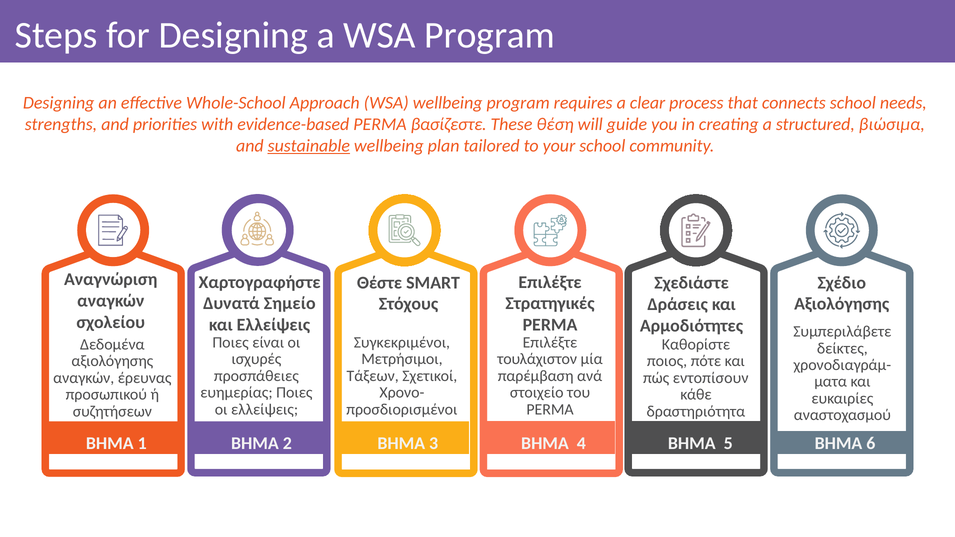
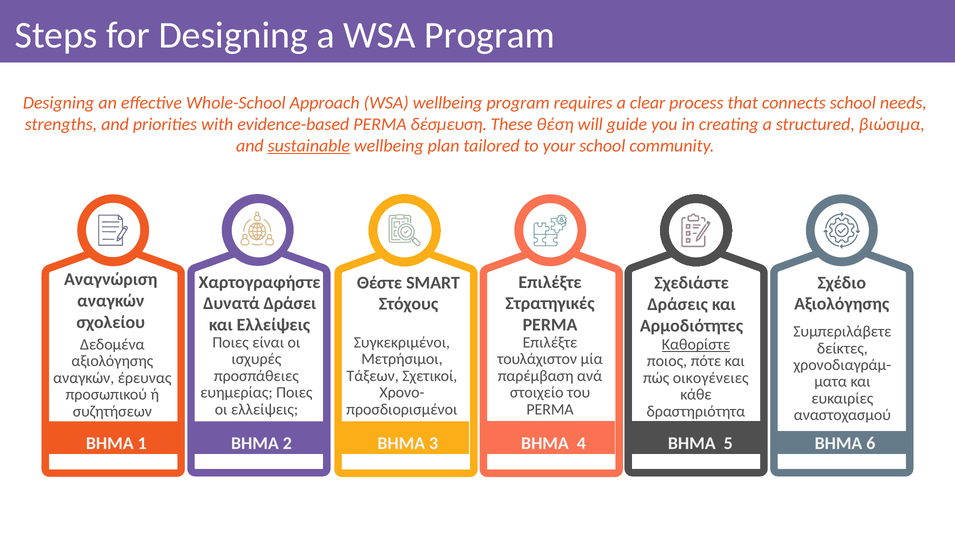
βασίζεστε: βασίζεστε -> δέσμευση
Σημείο: Σημείο -> Δράσει
Καθορίστε underline: none -> present
εντοπίσουν: εντοπίσουν -> οικογένειες
